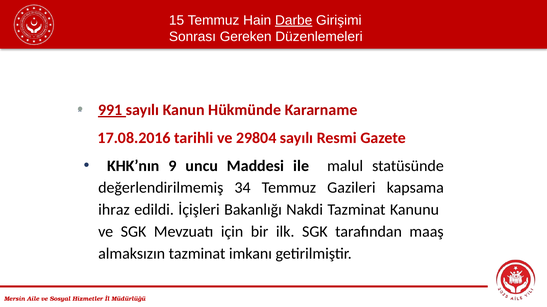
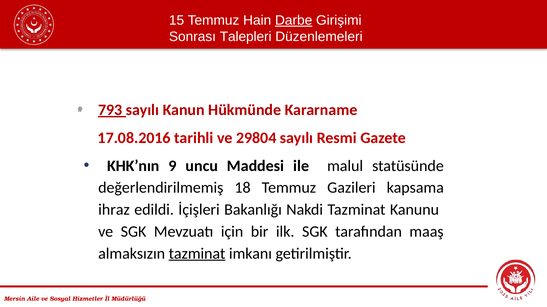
Gereken: Gereken -> Talepleri
991: 991 -> 793
34: 34 -> 18
tazminat at (197, 254) underline: none -> present
